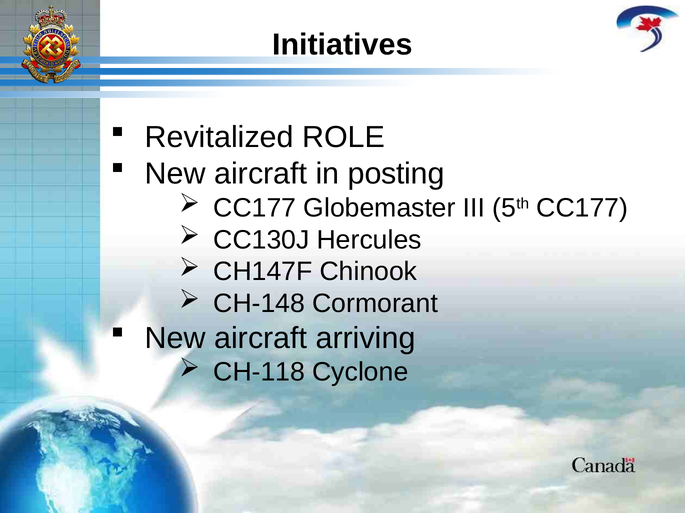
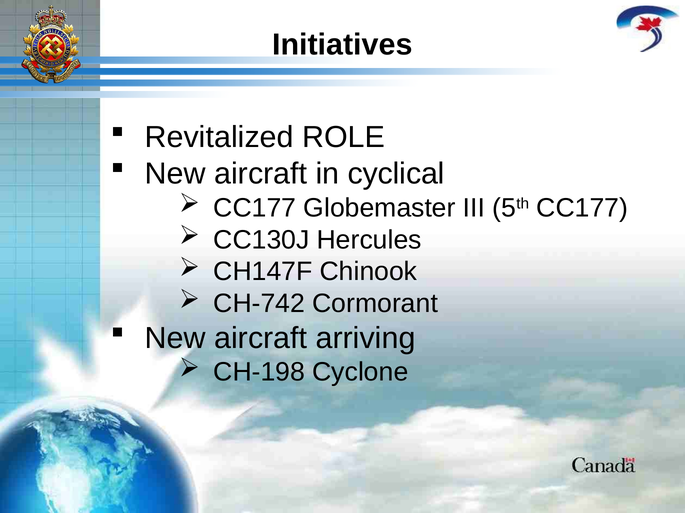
posting: posting -> cyclical
CH-148: CH-148 -> CH-742
CH-118: CH-118 -> CH-198
